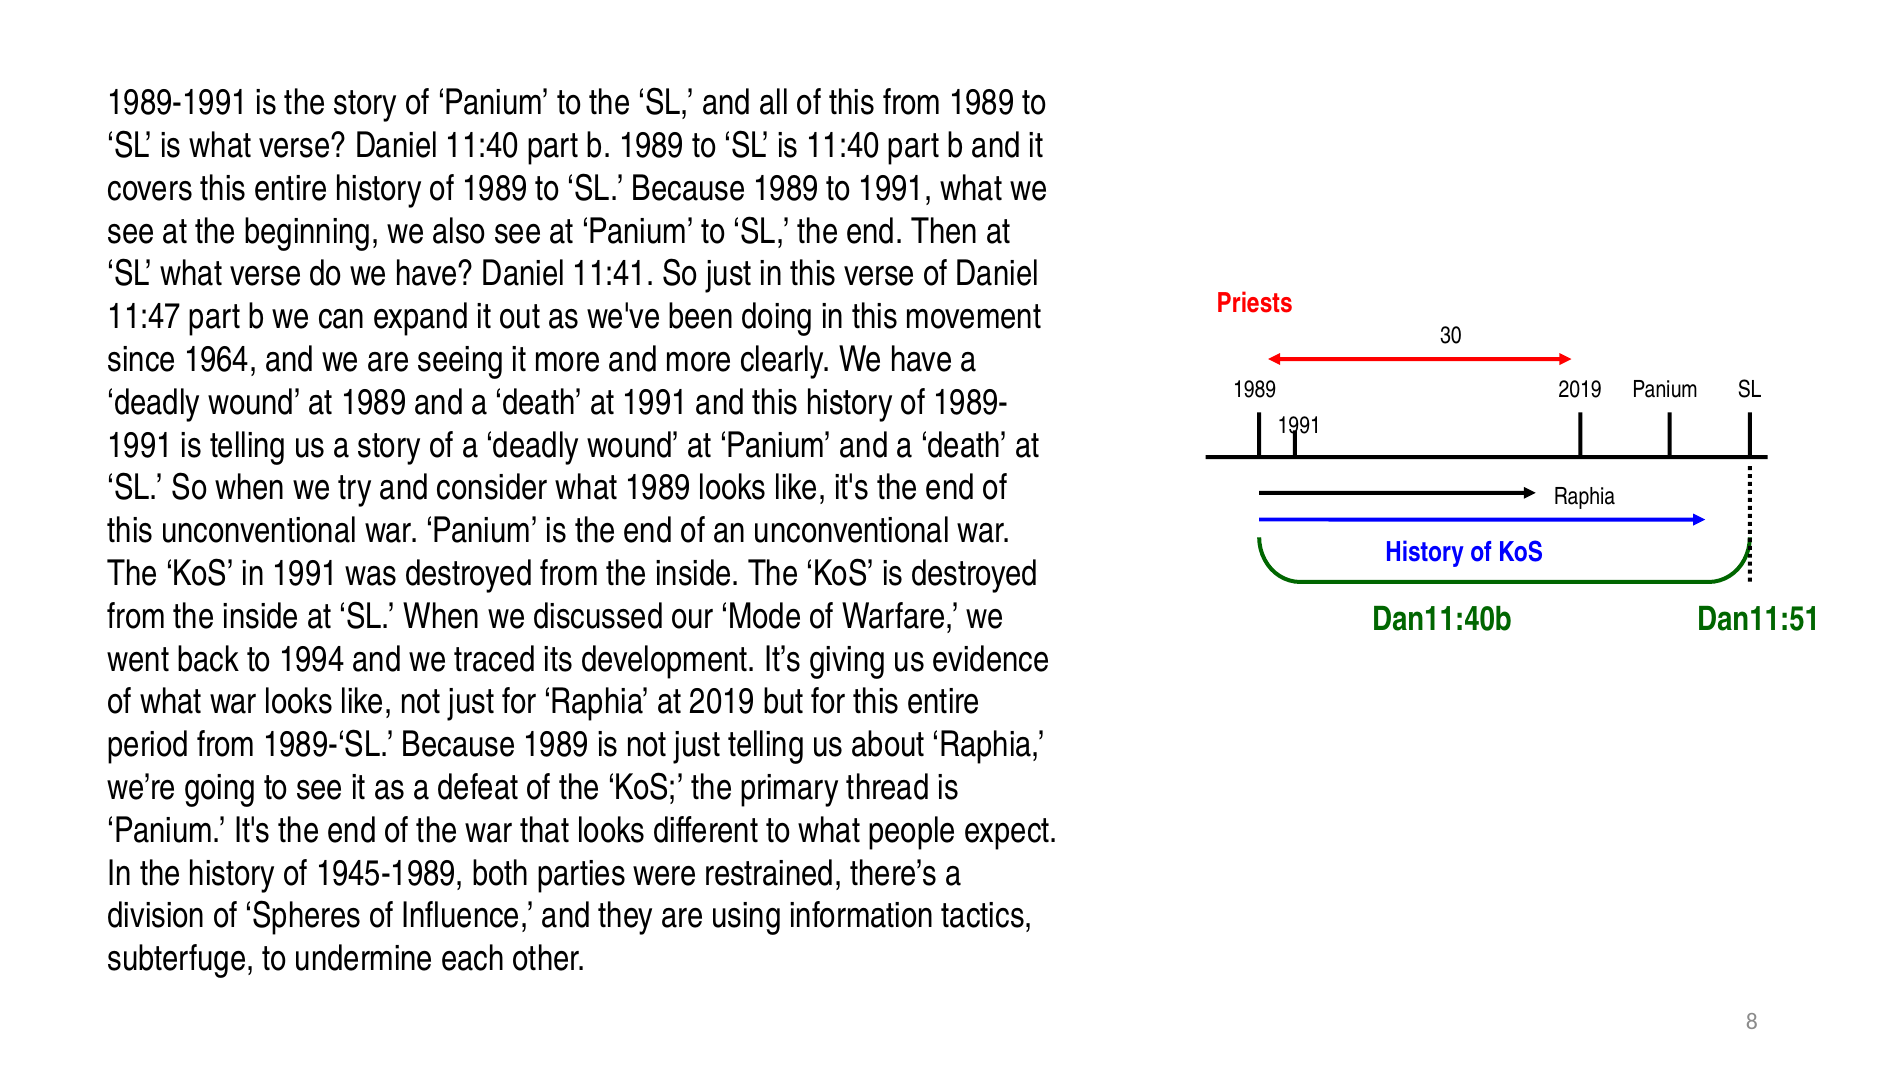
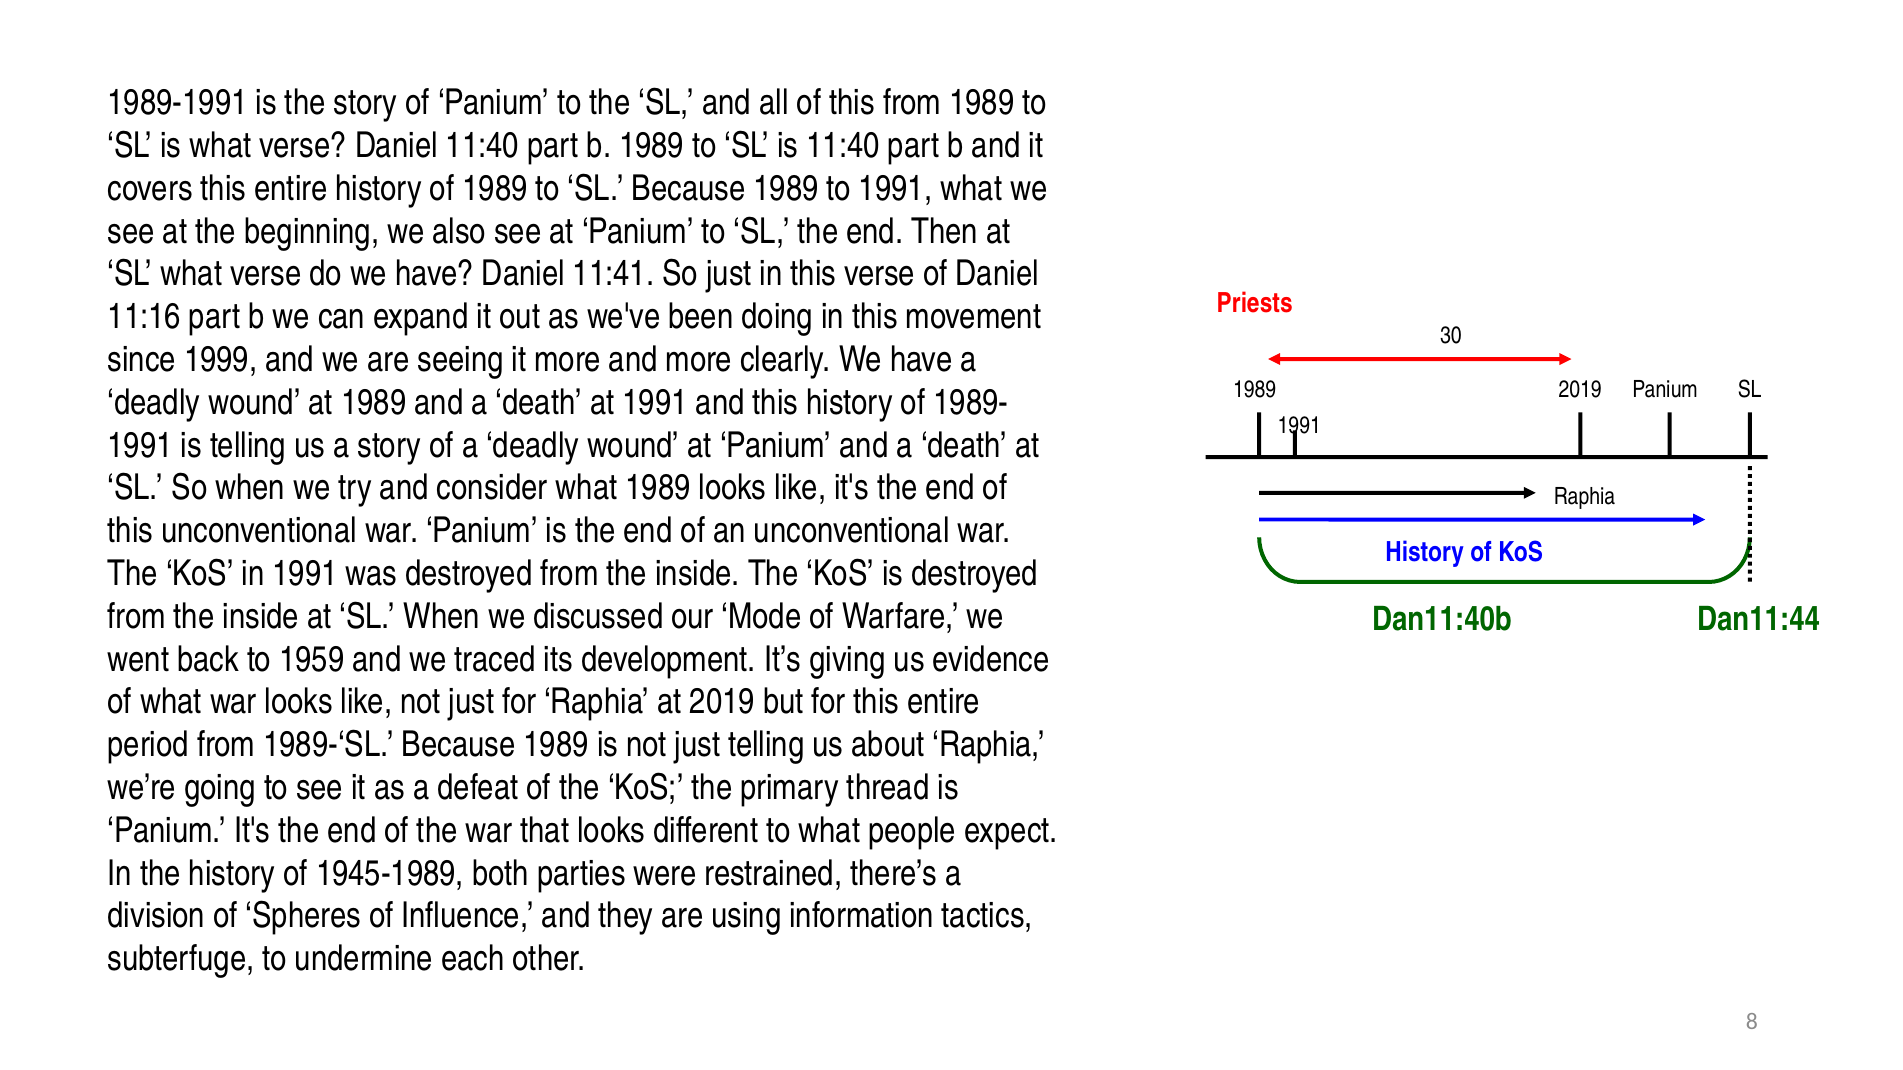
11:47: 11:47 -> 11:16
1964: 1964 -> 1999
Dan11:51: Dan11:51 -> Dan11:44
1994: 1994 -> 1959
